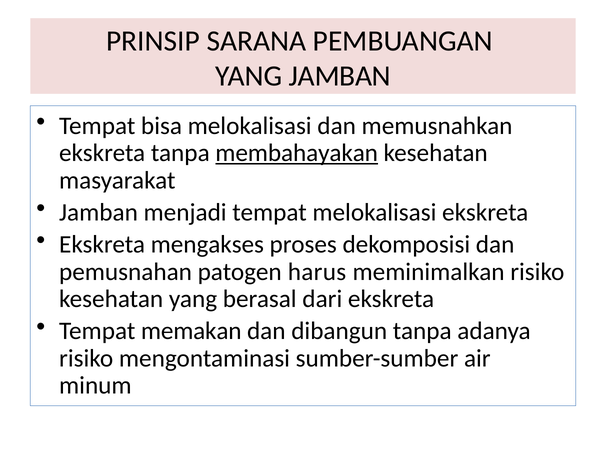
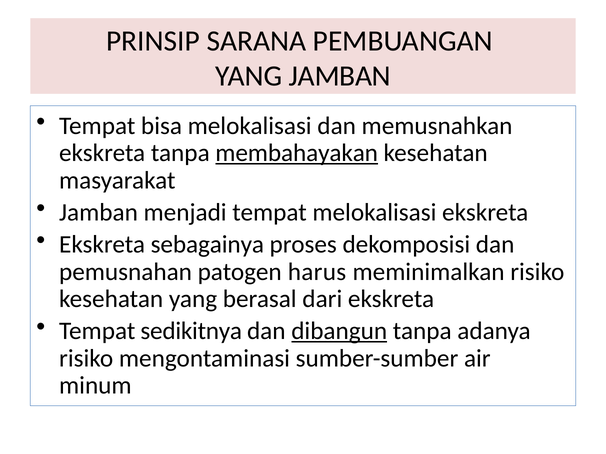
mengakses: mengakses -> sebagainya
memakan: memakan -> sedikitnya
dibangun underline: none -> present
